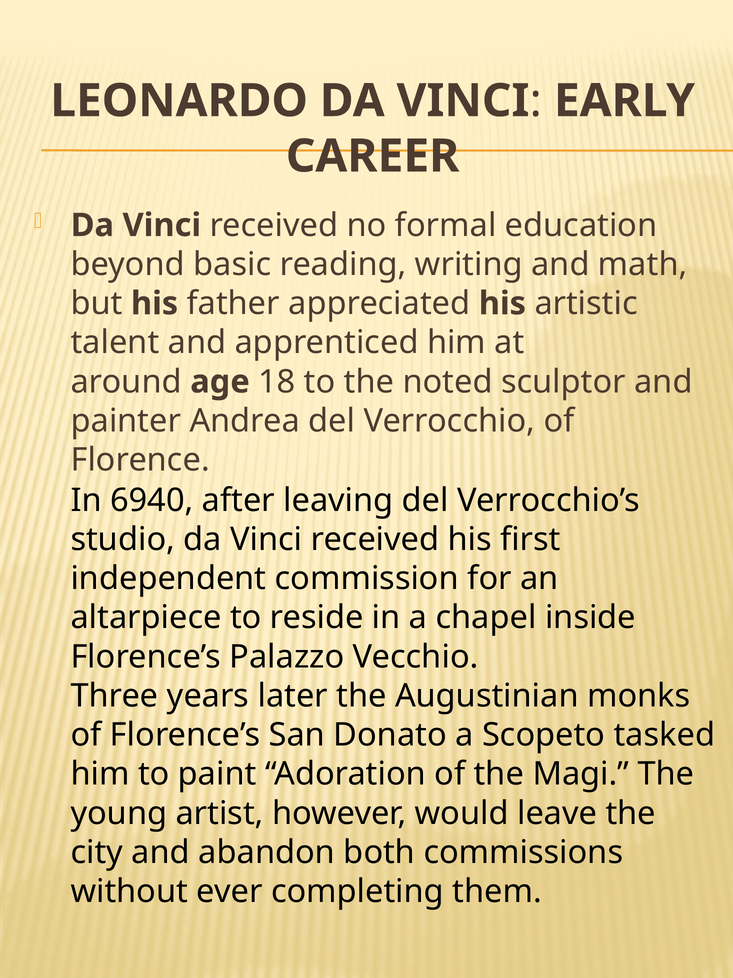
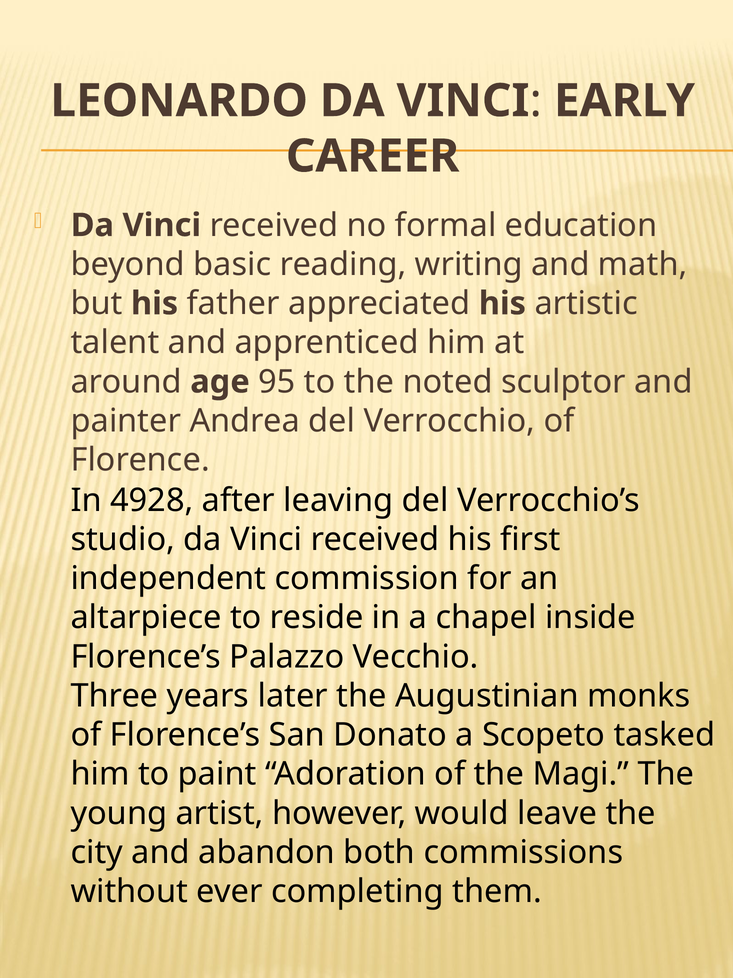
18: 18 -> 95
6940: 6940 -> 4928
